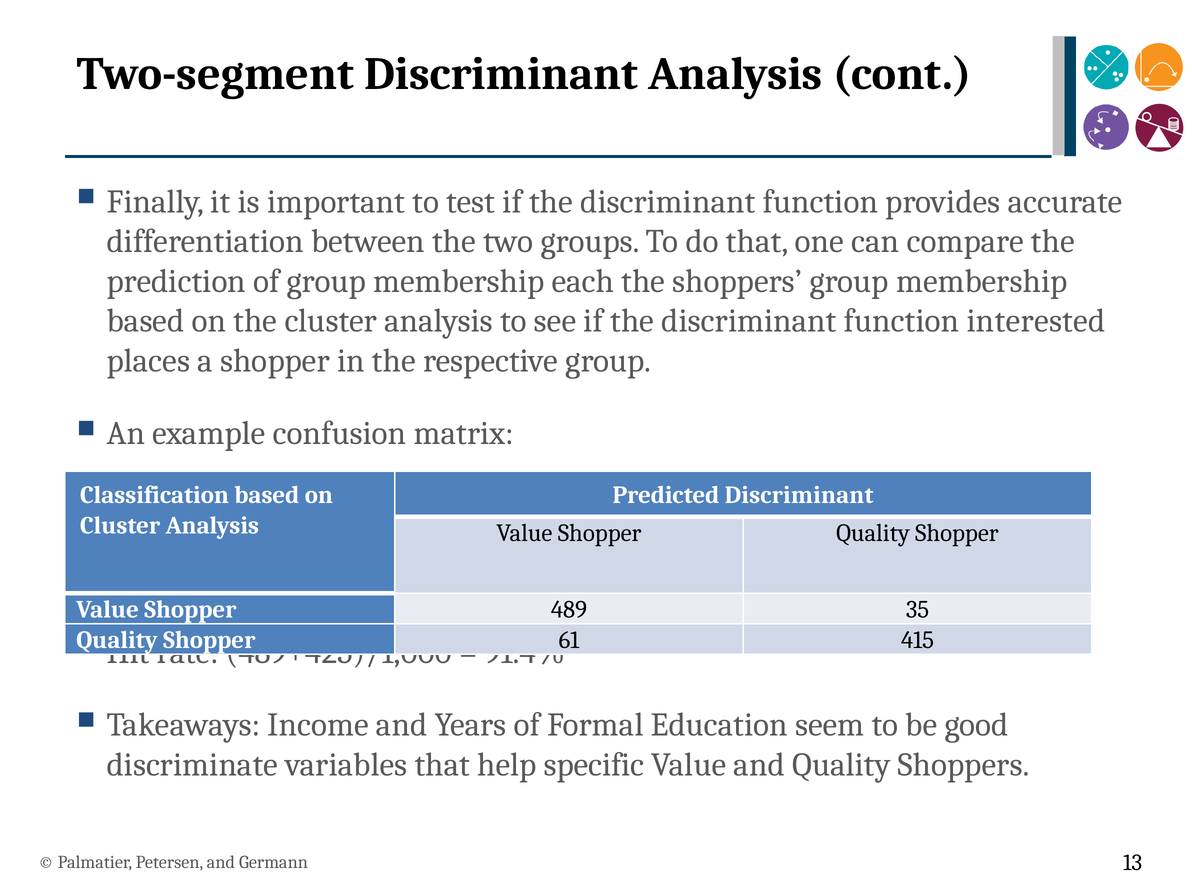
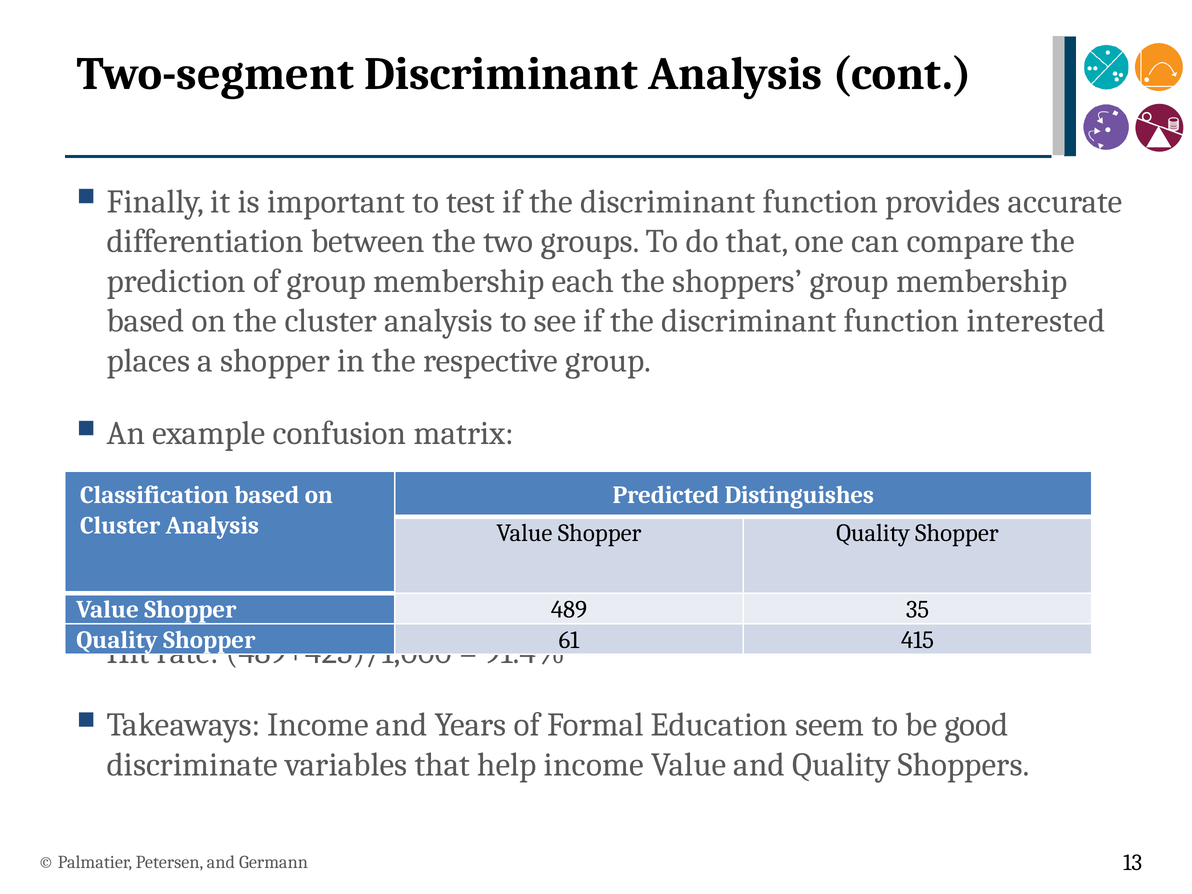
Predicted Discriminant: Discriminant -> Distinguishes
help specific: specific -> income
